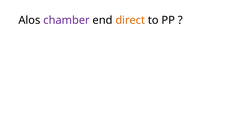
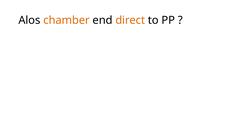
chamber colour: purple -> orange
